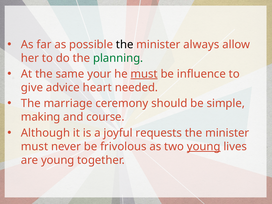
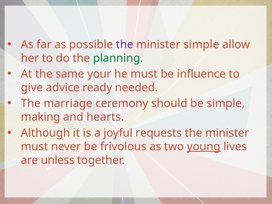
the at (125, 44) colour: black -> purple
minister always: always -> simple
must at (144, 74) underline: present -> none
heart: heart -> ready
course: course -> hearts
are young: young -> unless
